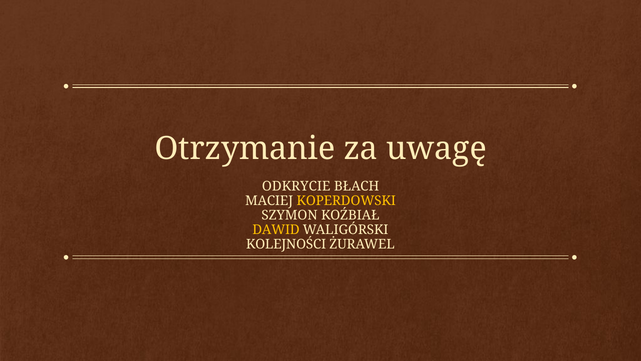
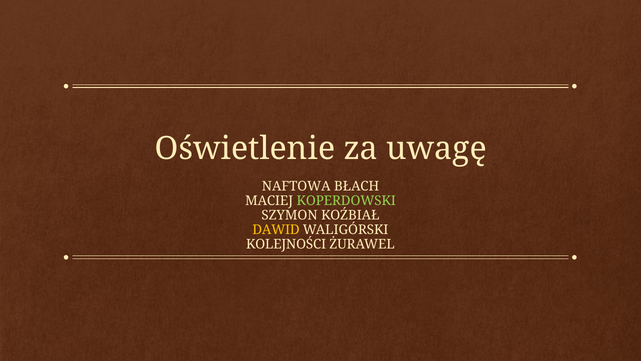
Otrzymanie: Otrzymanie -> Oświetlenie
ODKRYCIE: ODKRYCIE -> NAFTOWA
KOPERDOWSKI colour: yellow -> light green
